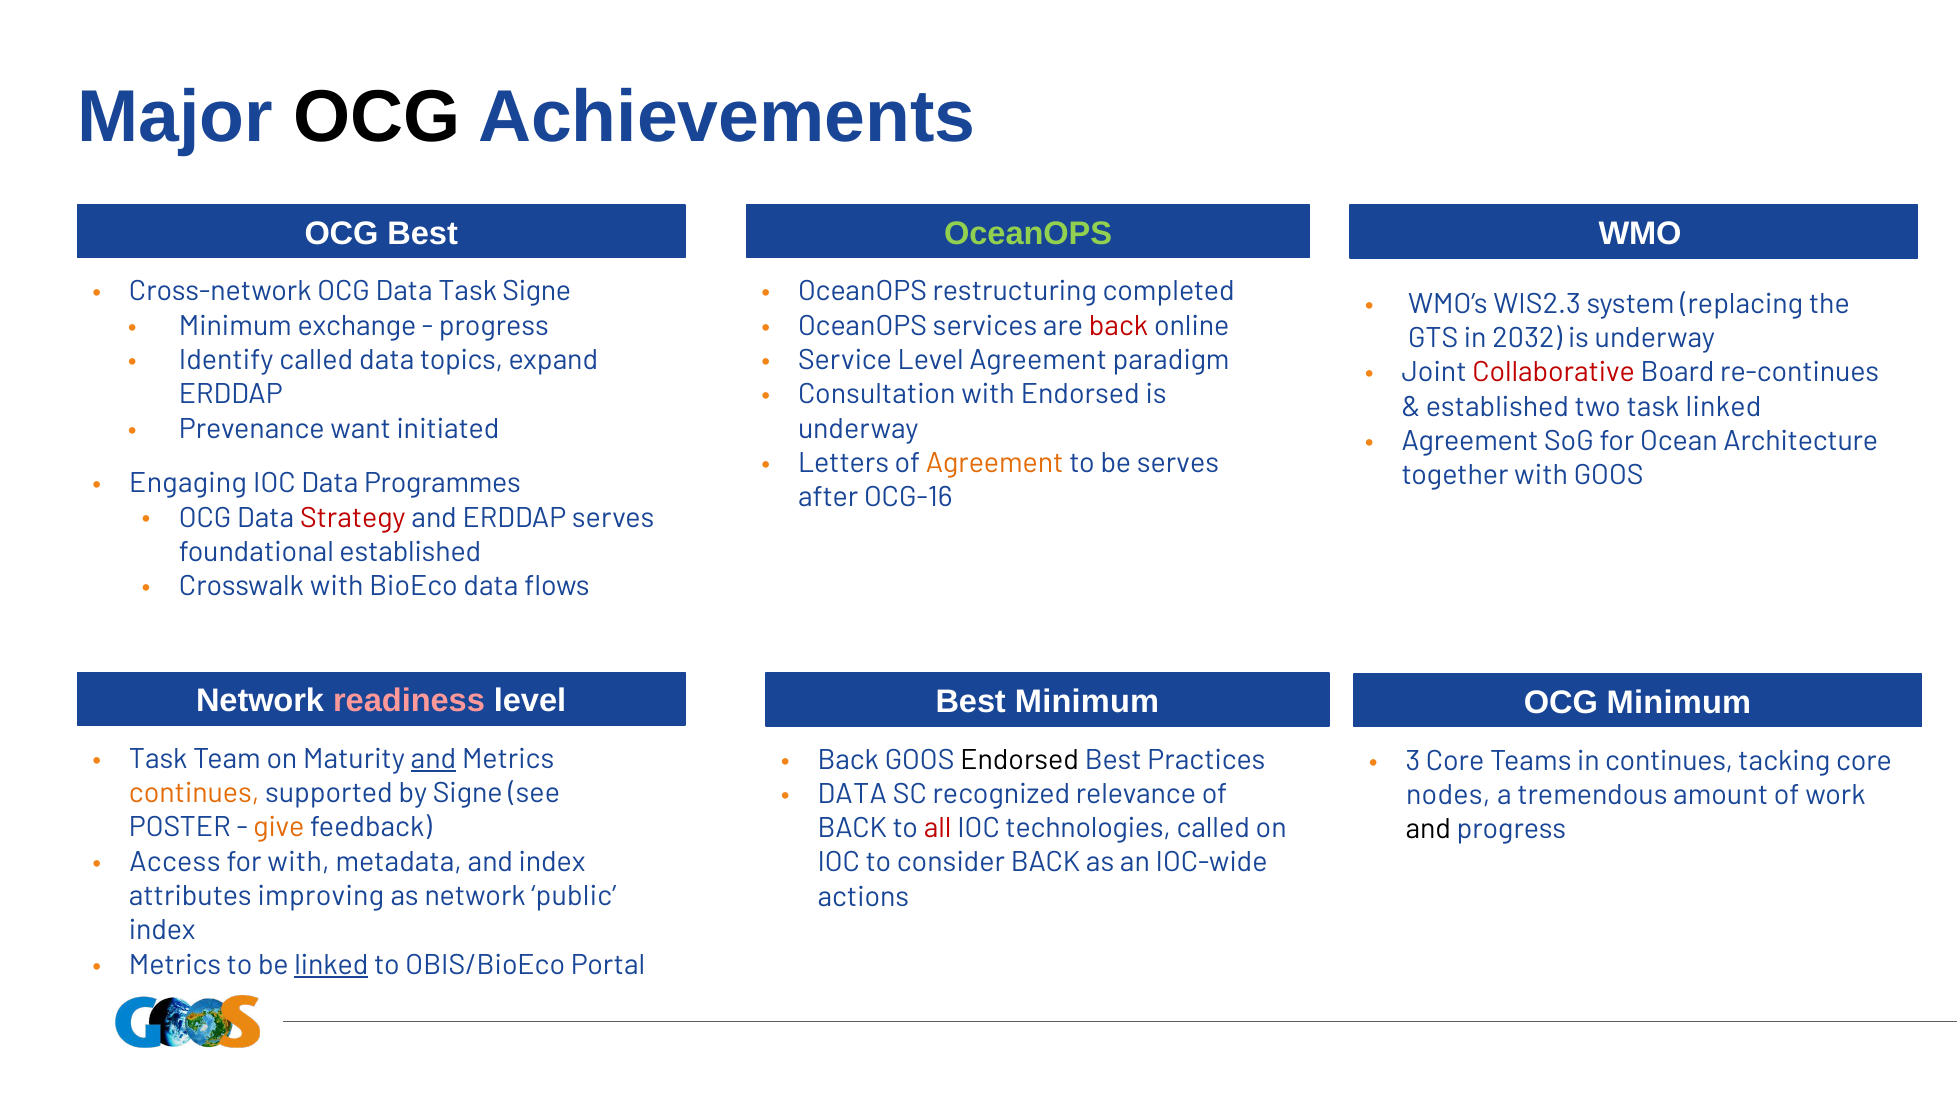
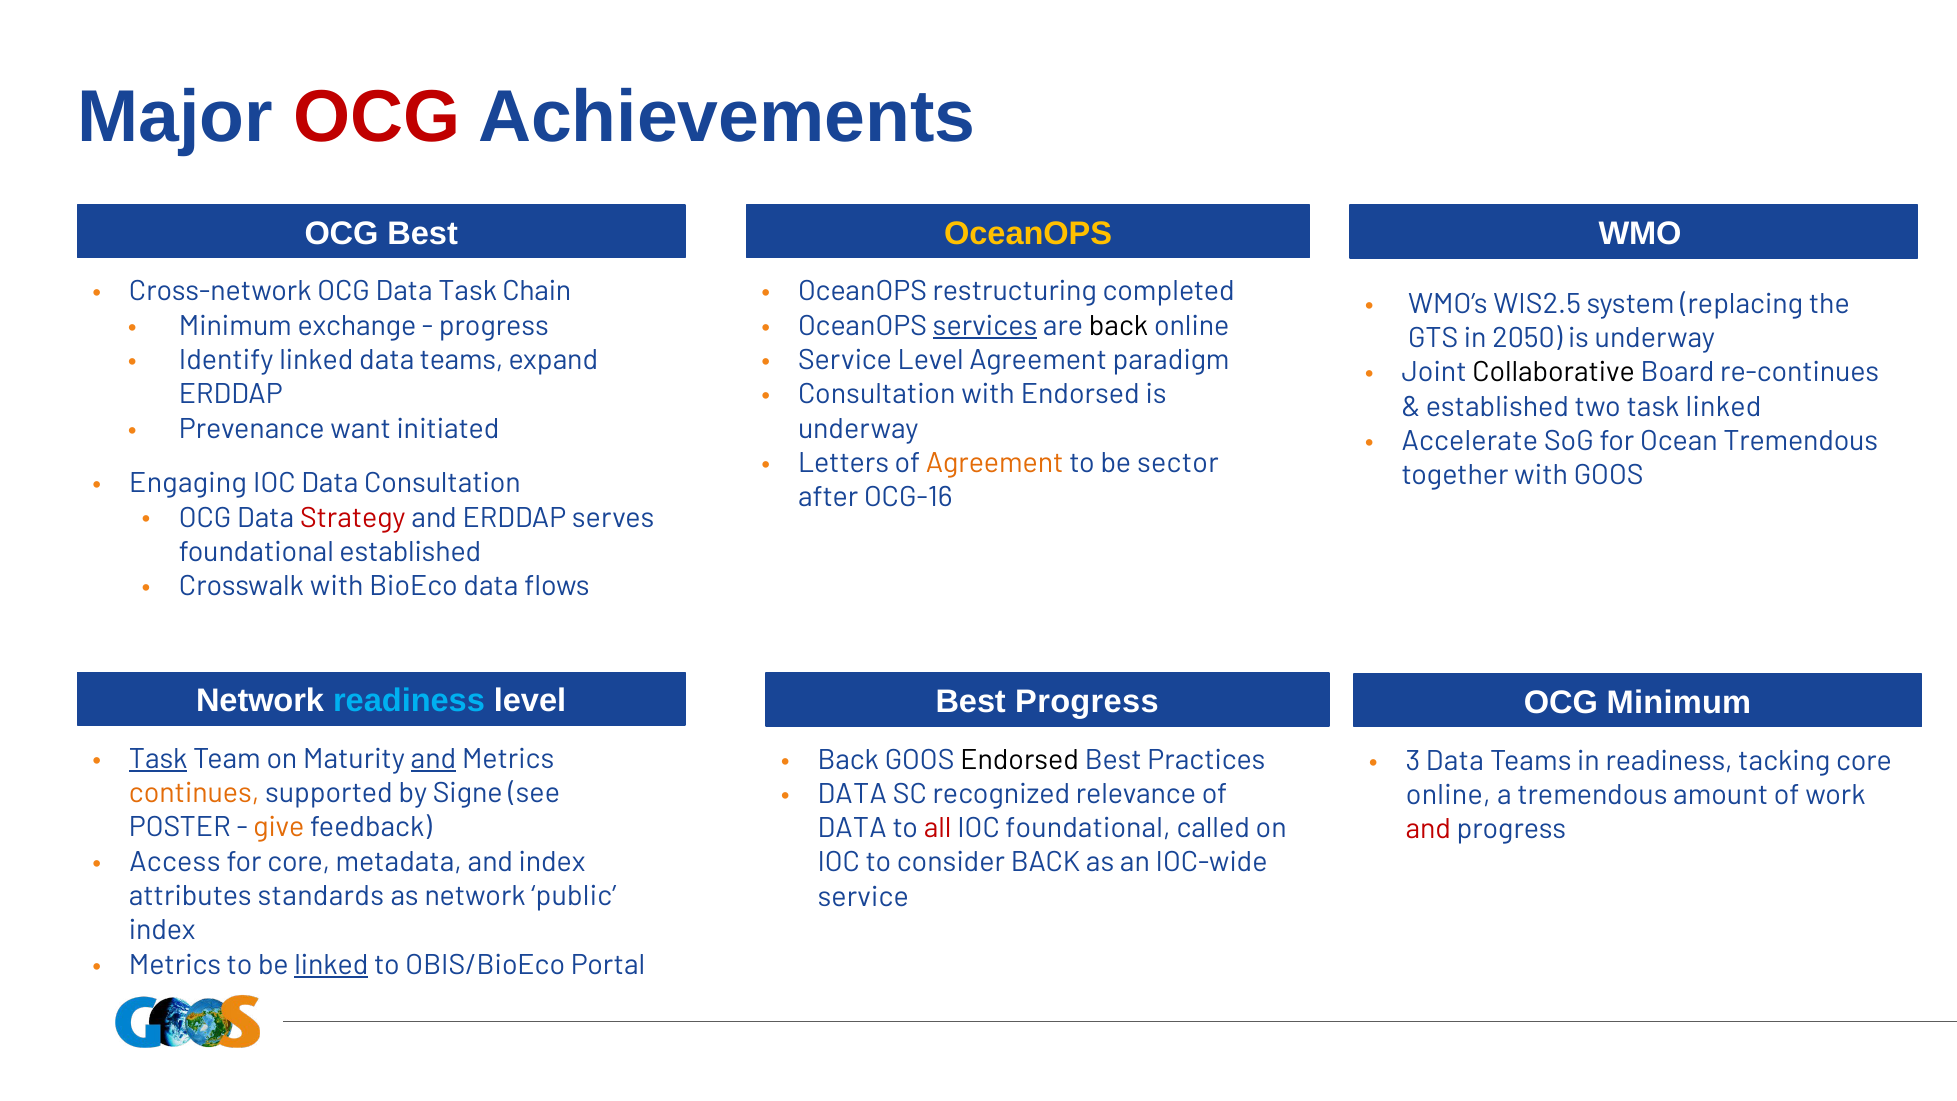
OCG at (377, 118) colour: black -> red
OceanOPS at (1028, 234) colour: light green -> yellow
Task Signe: Signe -> Chain
WIS2.3: WIS2.3 -> WIS2.5
services underline: none -> present
back at (1119, 326) colour: red -> black
2032: 2032 -> 2050
Identify called: called -> linked
topics at (462, 360): topics -> teams
Collaborative colour: red -> black
Agreement at (1470, 441): Agreement -> Accelerate
Ocean Architecture: Architecture -> Tremendous
be serves: serves -> sector
Data Programmes: Programmes -> Consultation
readiness at (409, 701) colour: pink -> light blue
Best Minimum: Minimum -> Progress
Task at (158, 759) underline: none -> present
3 Core: Core -> Data
in continues: continues -> readiness
nodes at (1448, 795): nodes -> online
BACK at (852, 828): BACK -> DATA
IOC technologies: technologies -> foundational
and at (1428, 829) colour: black -> red
for with: with -> core
improving: improving -> standards
actions at (863, 897): actions -> service
